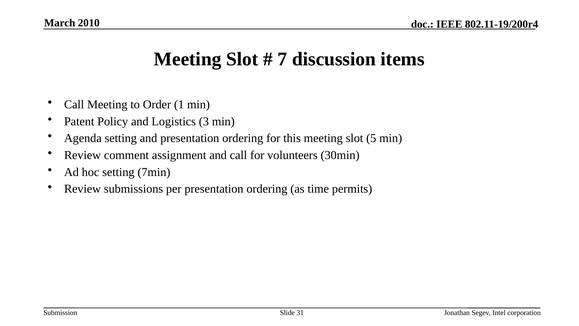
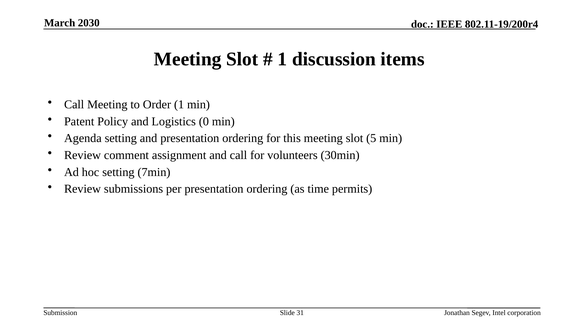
2010: 2010 -> 2030
7 at (282, 59): 7 -> 1
3: 3 -> 0
